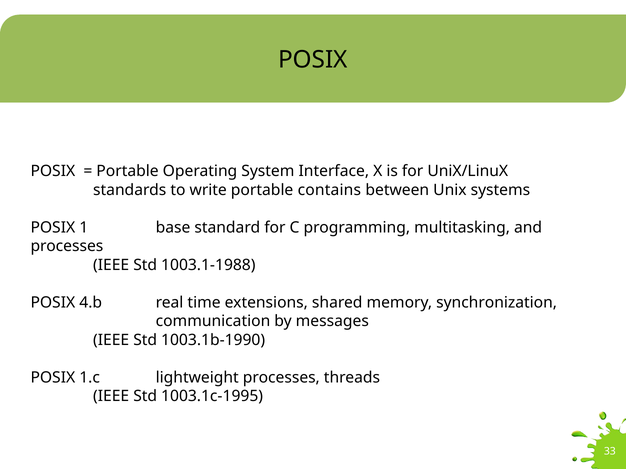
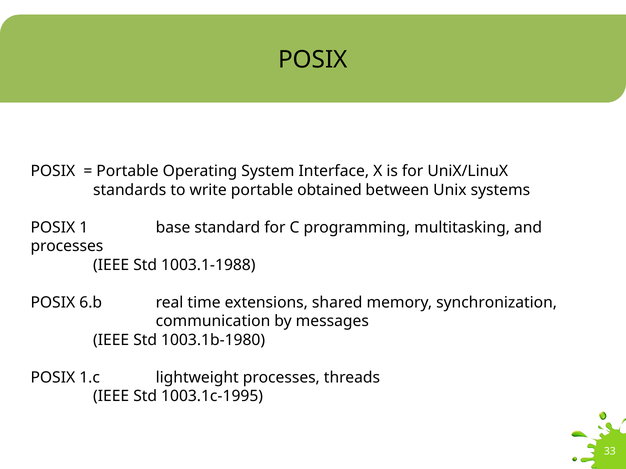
contains: contains -> obtained
4.b: 4.b -> 6.b
1003.1b-1990: 1003.1b-1990 -> 1003.1b-1980
